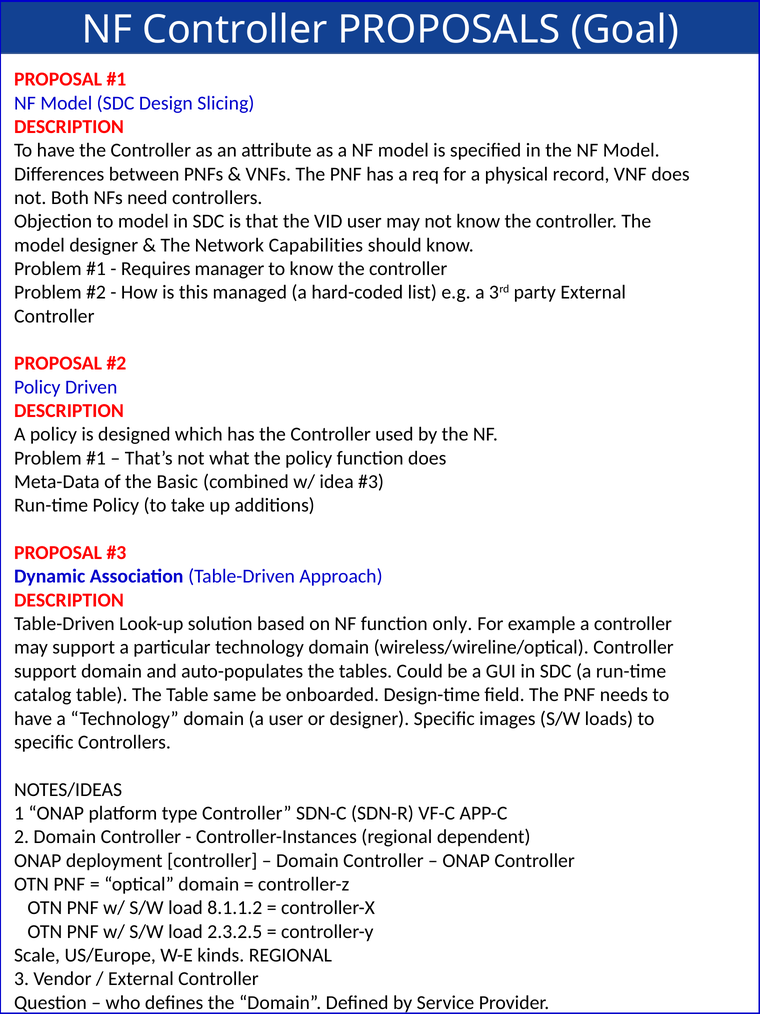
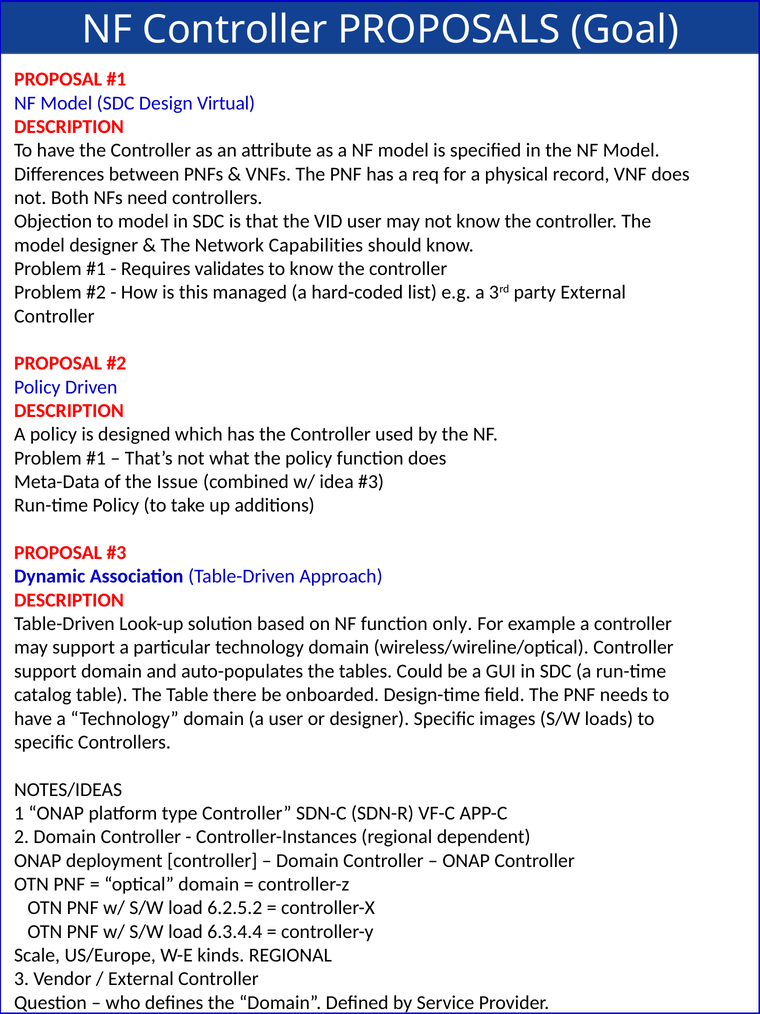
Slicing: Slicing -> Virtual
manager: manager -> validates
Basic: Basic -> Issue
same: same -> there
8.1.1.2: 8.1.1.2 -> 6.2.5.2
2.3.2.5: 2.3.2.5 -> 6.3.4.4
